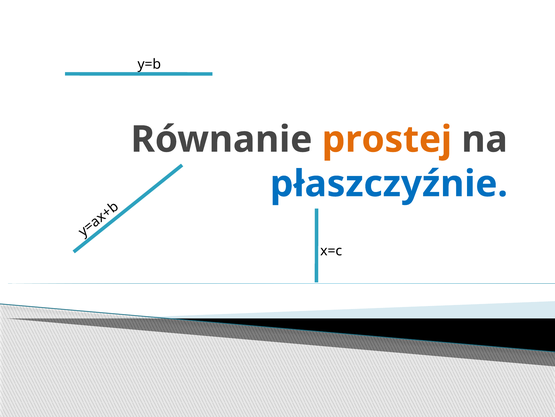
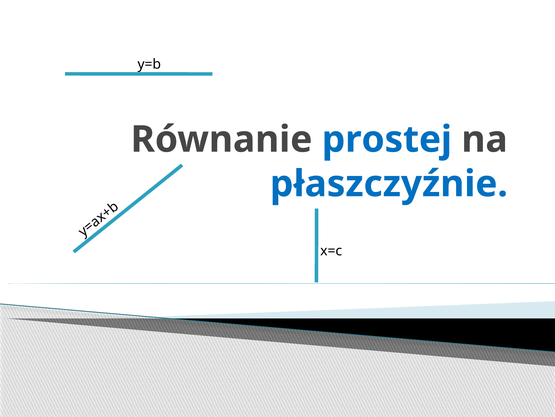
prostej colour: orange -> blue
